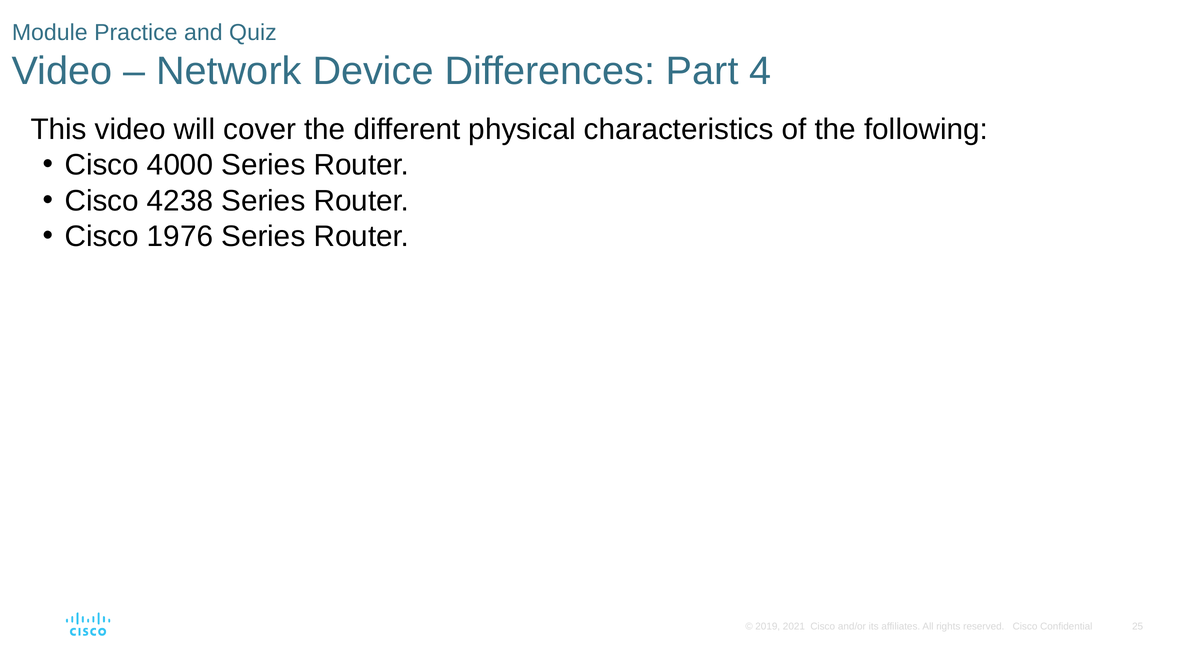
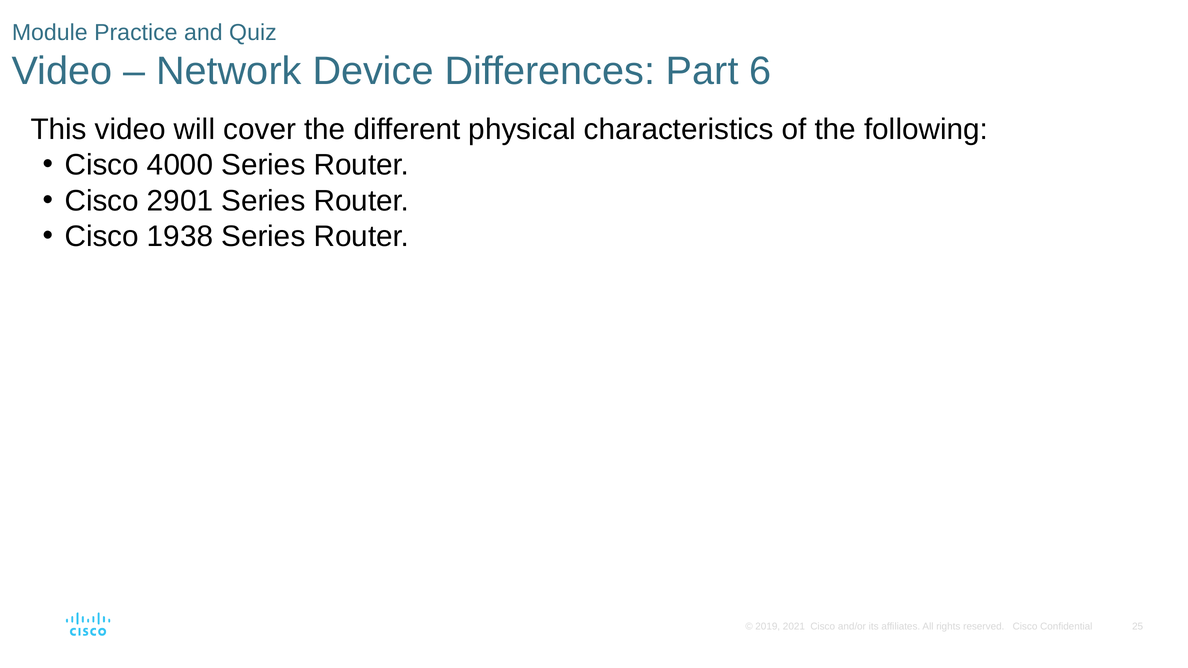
4: 4 -> 6
4238: 4238 -> 2901
1976: 1976 -> 1938
